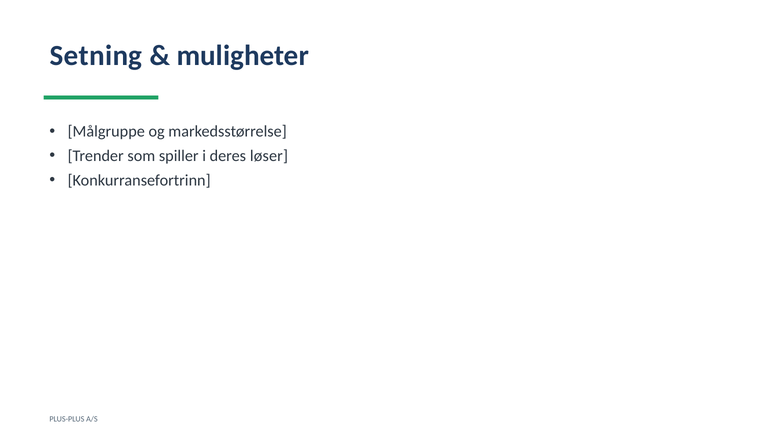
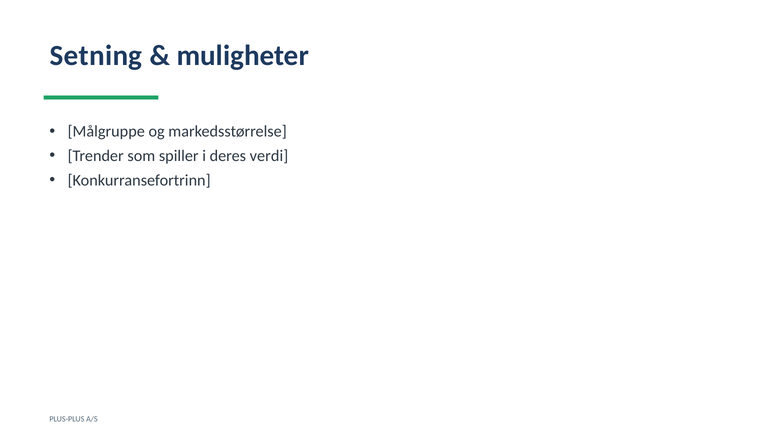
løser: løser -> verdi
